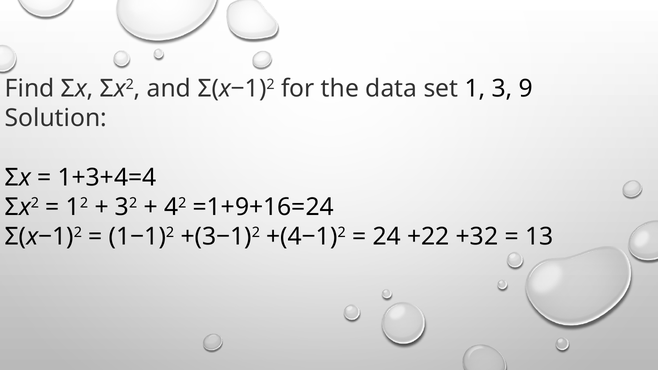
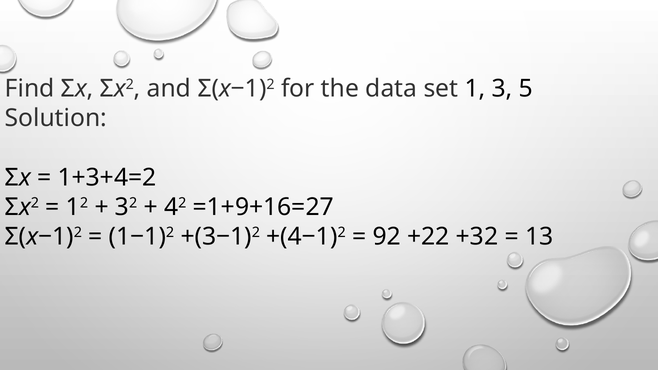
9: 9 -> 5
1+3+4=4: 1+3+4=4 -> 1+3+4=2
=1+9+16=24: =1+9+16=24 -> =1+9+16=27
24: 24 -> 92
